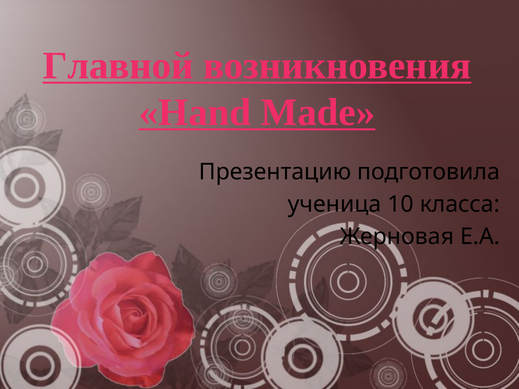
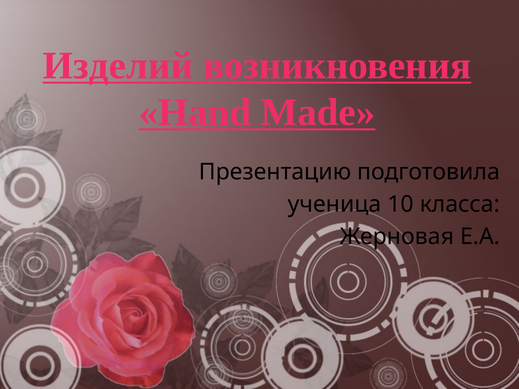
Главной: Главной -> Изделий
